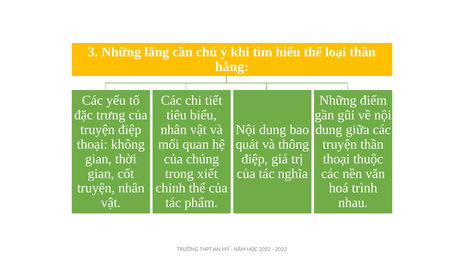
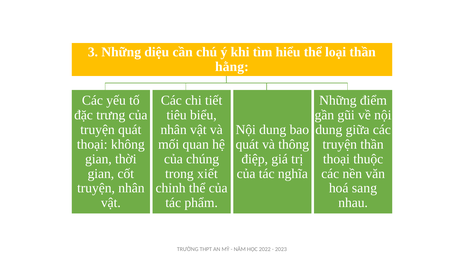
lãng: lãng -> diệu
truyện điệp: điệp -> quát
trình: trình -> sang
